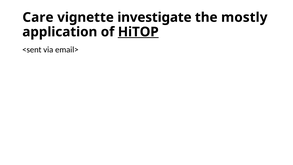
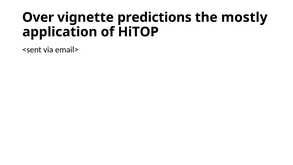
Care: Care -> Over
investigate: investigate -> predictions
HiTOP underline: present -> none
